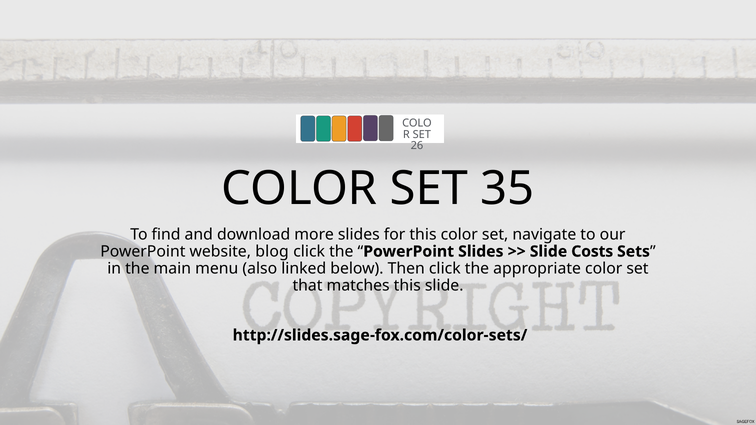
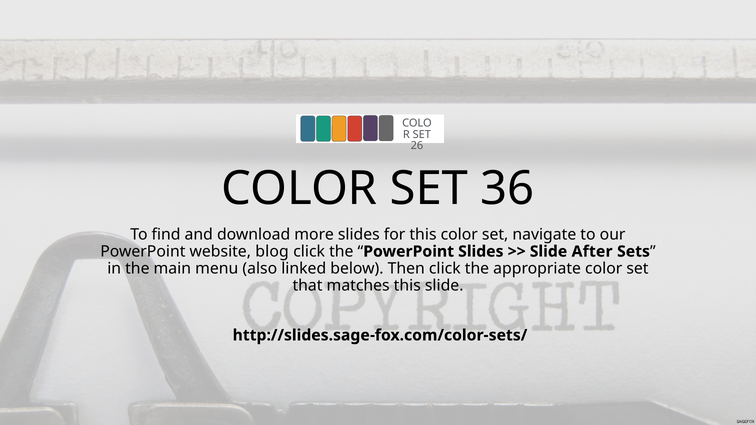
35: 35 -> 36
Costs: Costs -> After
